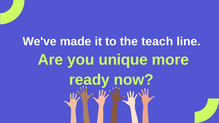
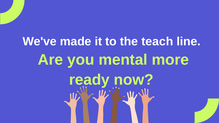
unique: unique -> mental
